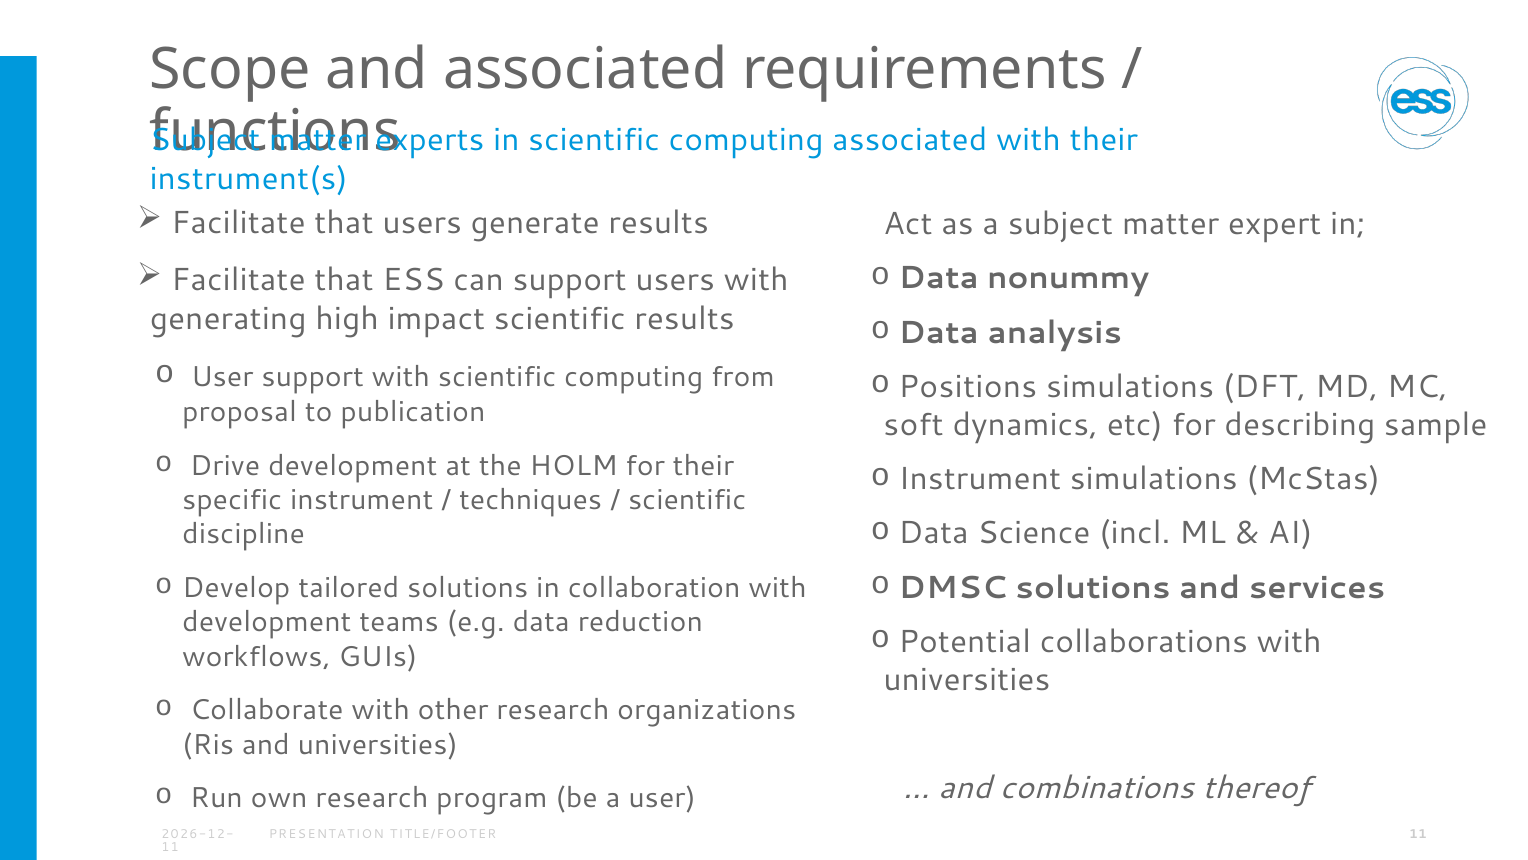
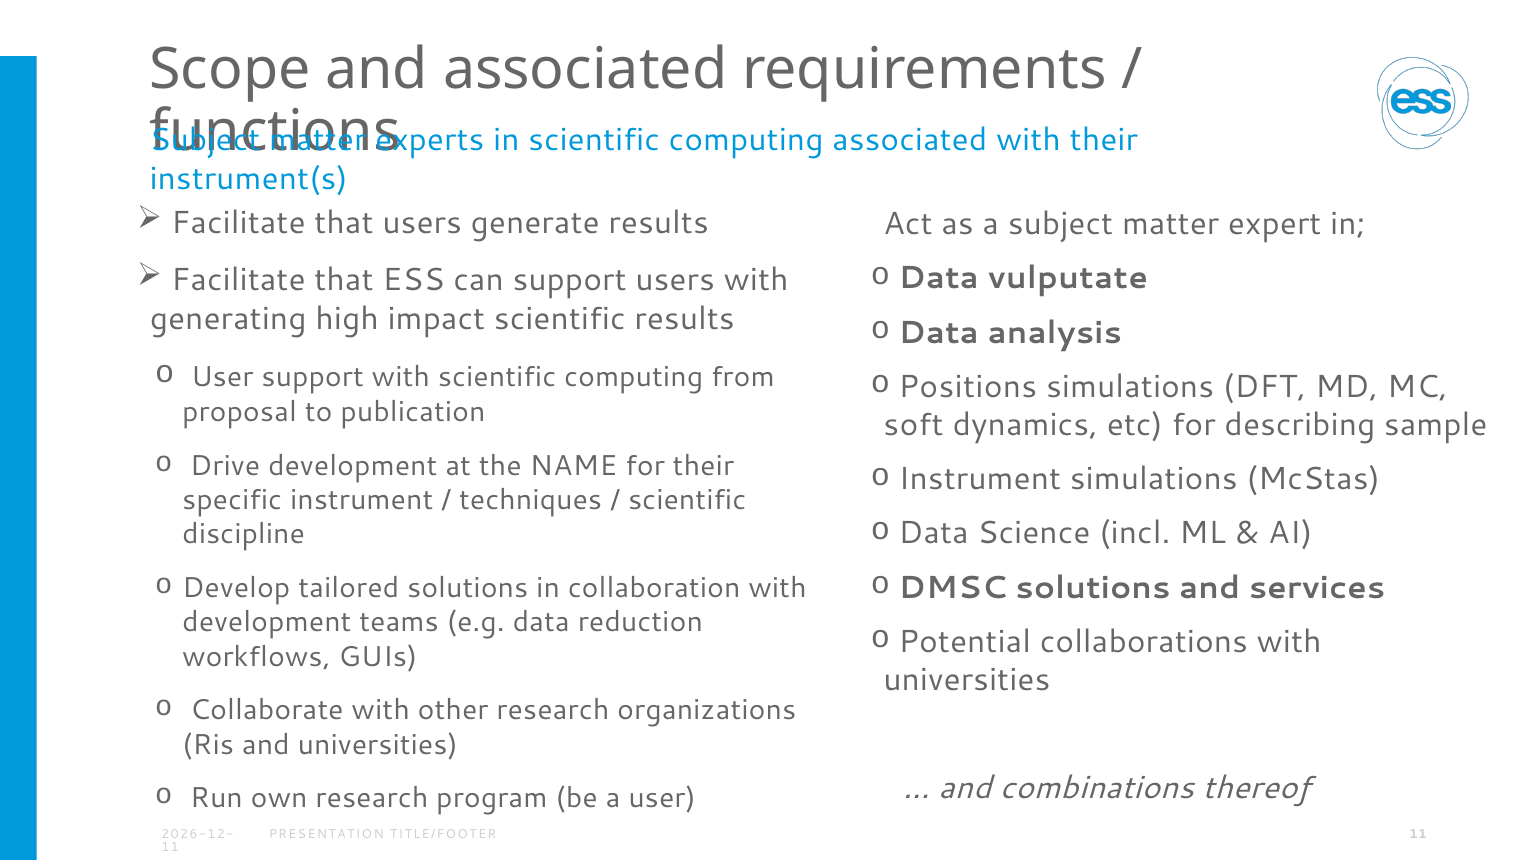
nonummy: nonummy -> vulputate
HOLM: HOLM -> NAME
